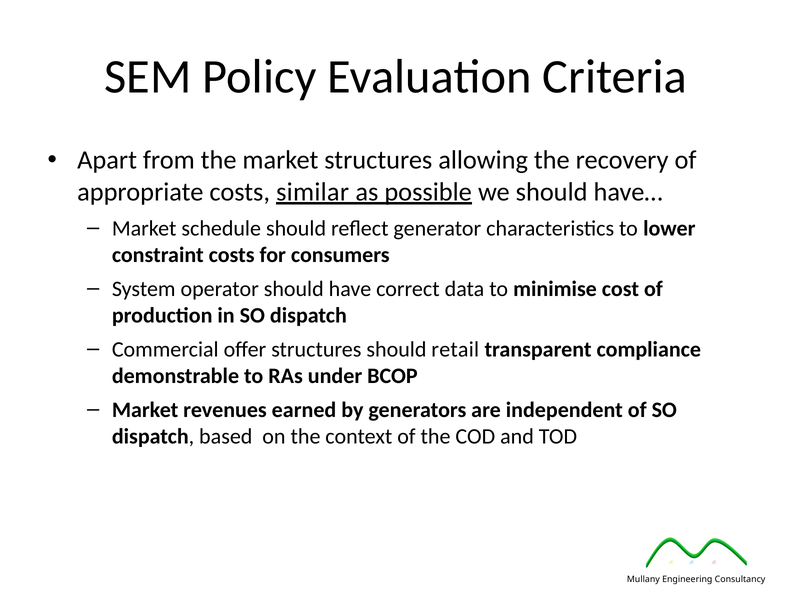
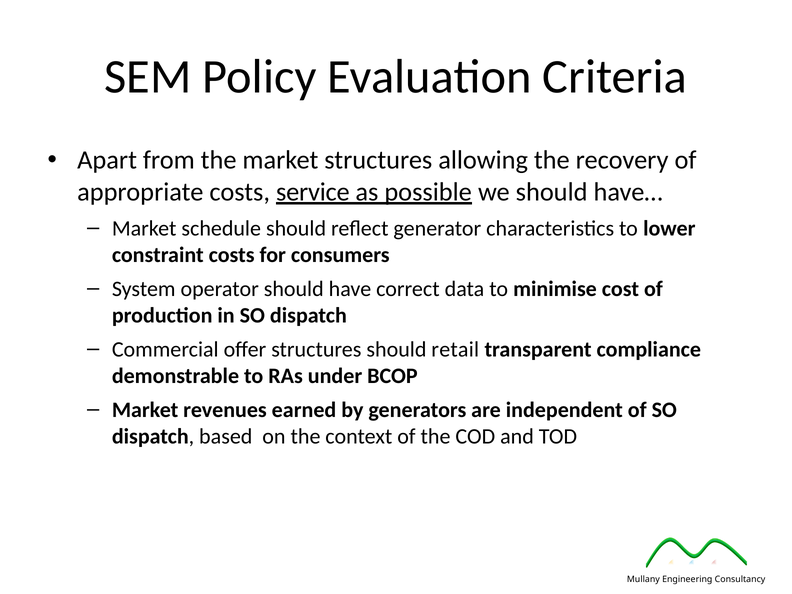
similar: similar -> service
